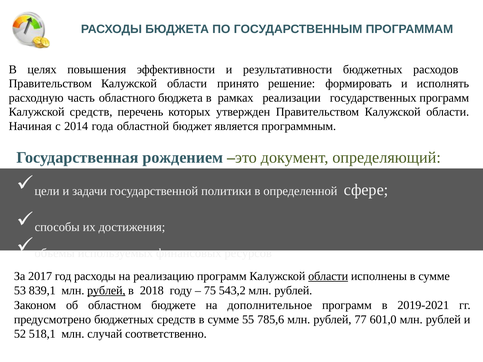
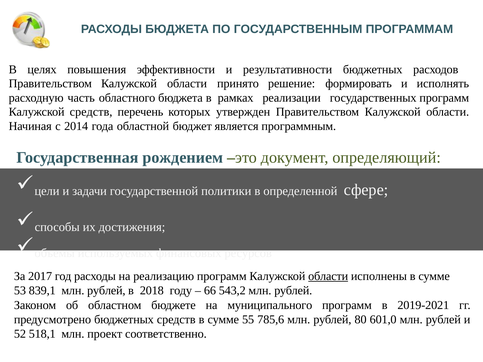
рублей at (106, 291) underline: present -> none
75: 75 -> 66
дополнительное: дополнительное -> муниципального
77: 77 -> 80
случай: случай -> проект
